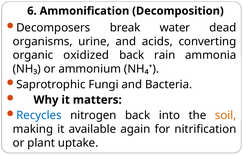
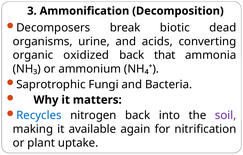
6: 6 -> 3
water: water -> biotic
rain: rain -> that
soil colour: orange -> purple
